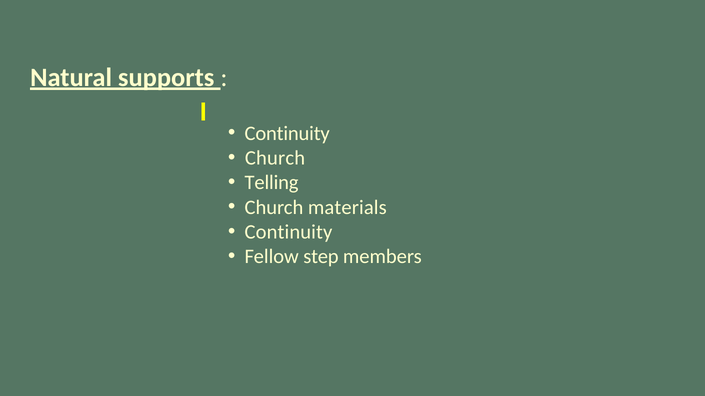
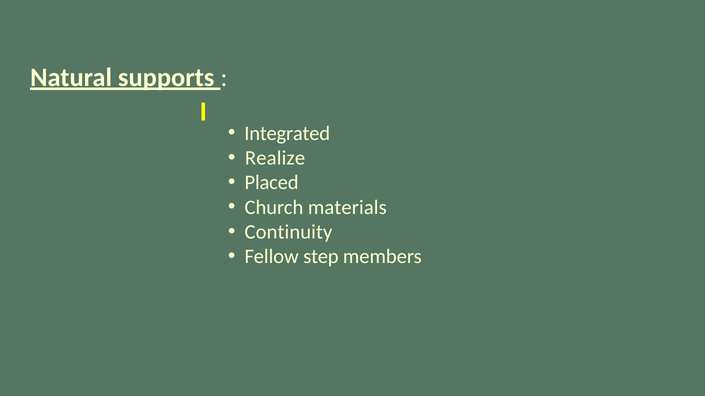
Continuity at (287, 134): Continuity -> Integrated
Church at (275, 158): Church -> Realize
Telling: Telling -> Placed
